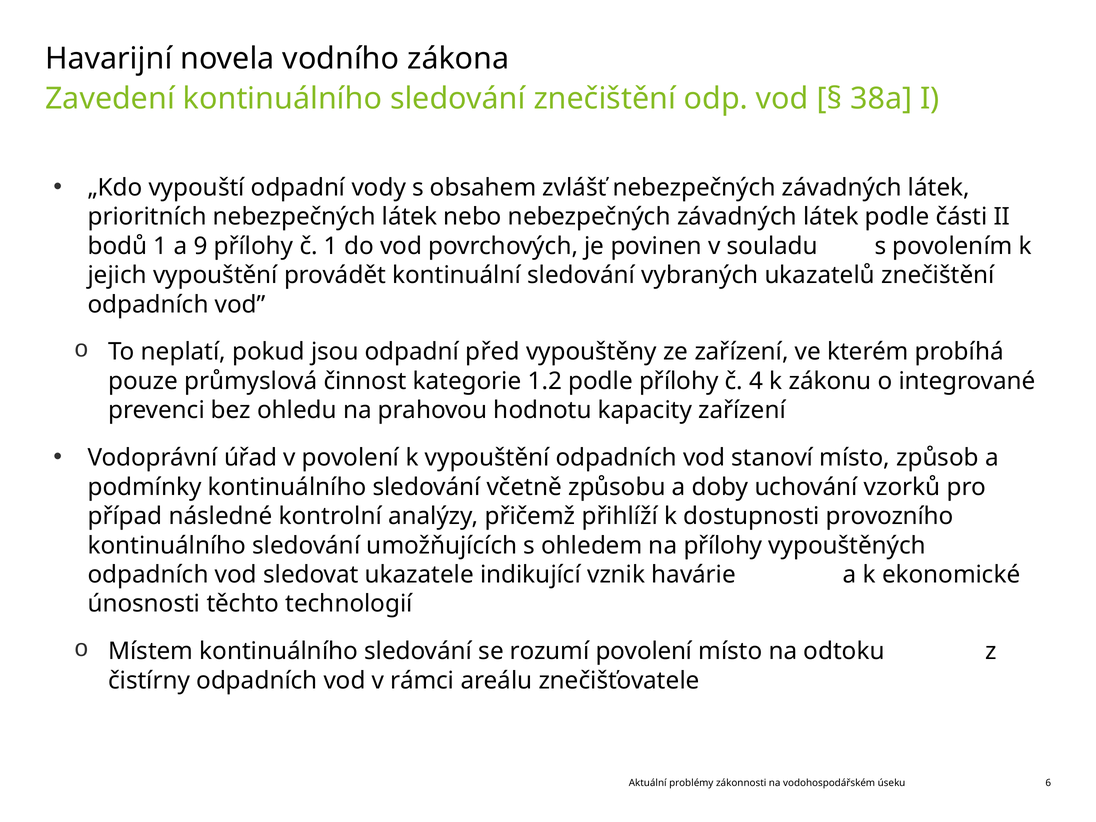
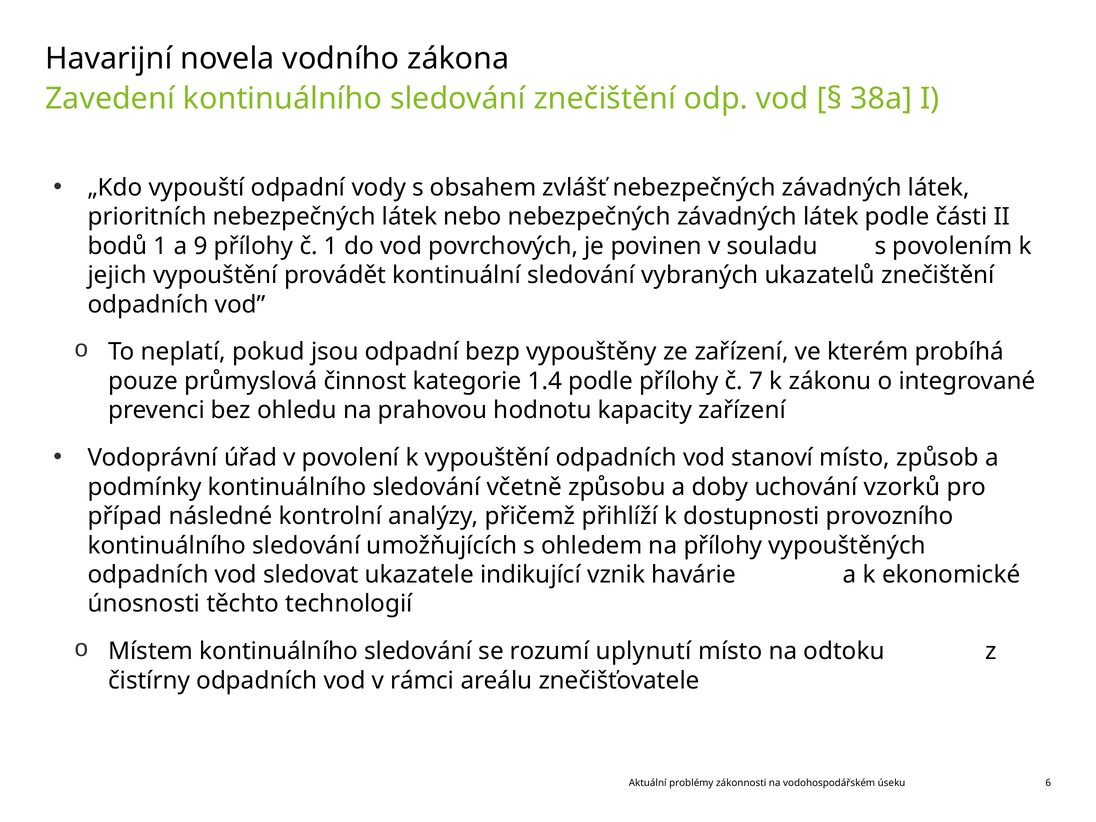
před: před -> bezp
1.2: 1.2 -> 1.4
4: 4 -> 7
rozumí povolení: povolení -> uplynutí
